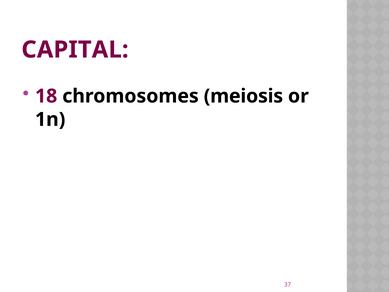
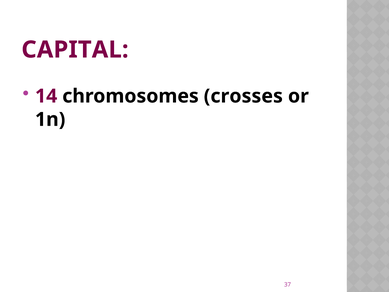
18: 18 -> 14
meiosis: meiosis -> crosses
